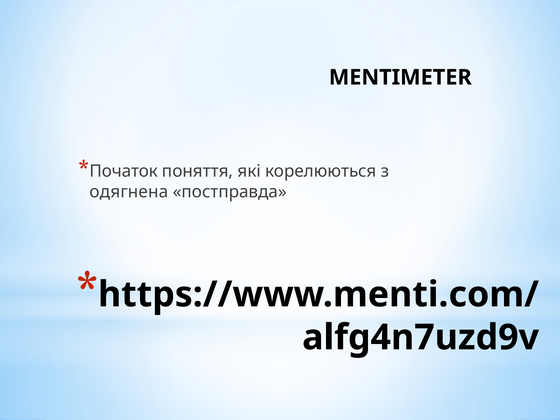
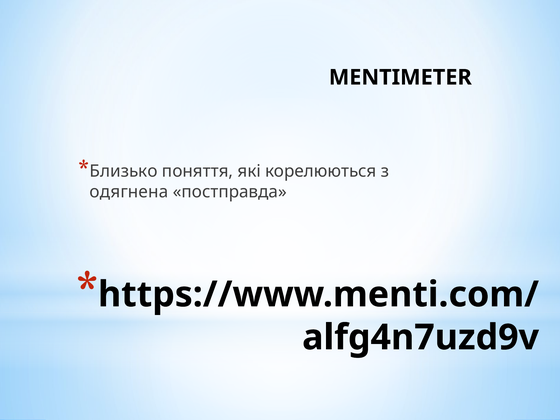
Початок: Початок -> Близько
